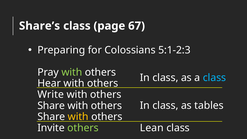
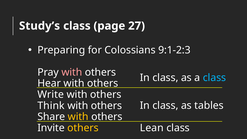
Share’s: Share’s -> Study’s
67: 67 -> 27
5:1-2:3: 5:1-2:3 -> 9:1-2:3
with at (72, 72) colour: light green -> pink
Share at (51, 106): Share -> Think
others at (83, 128) colour: light green -> yellow
